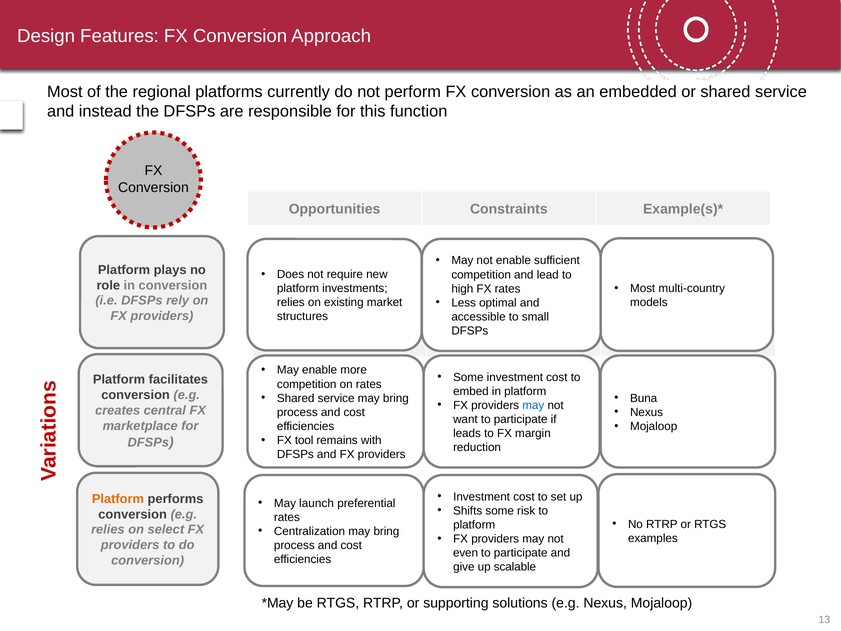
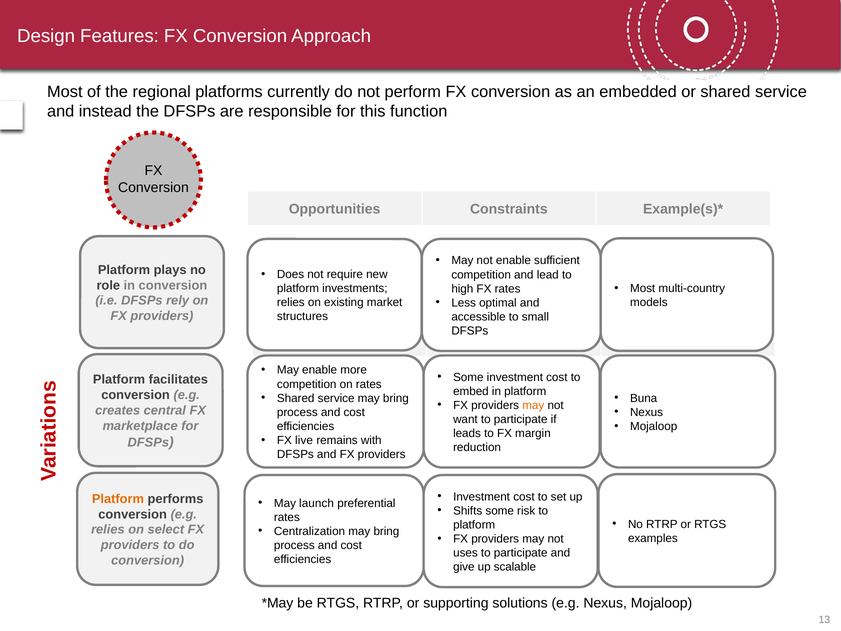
may at (533, 405) colour: blue -> orange
tool: tool -> live
even: even -> uses
